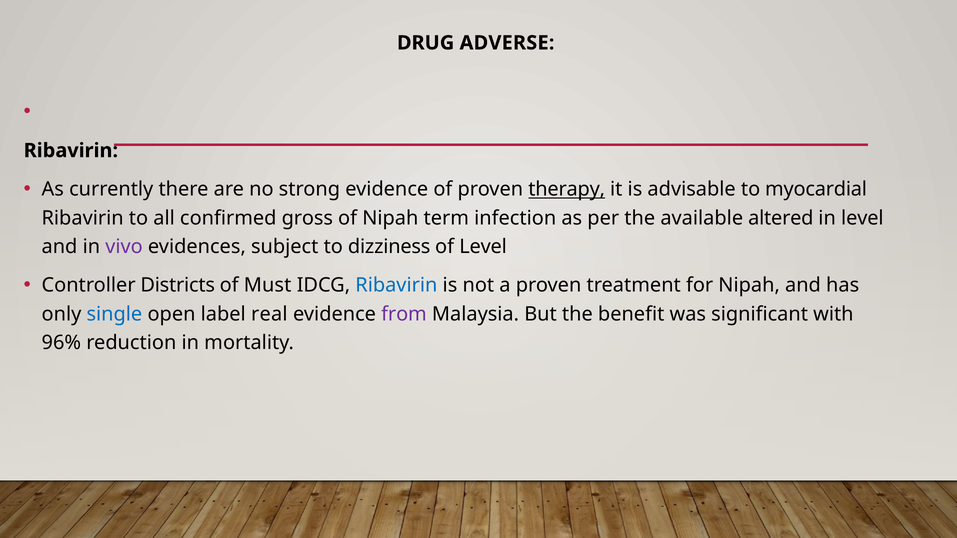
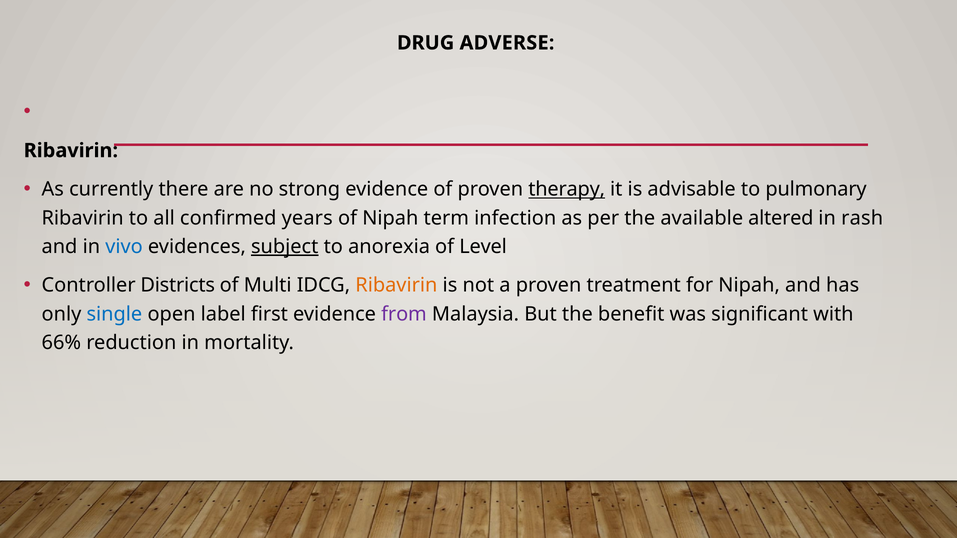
myocardial: myocardial -> pulmonary
gross: gross -> years
in level: level -> rash
vivo colour: purple -> blue
subject underline: none -> present
dizziness: dizziness -> anorexia
Must: Must -> Multi
Ribavirin at (396, 286) colour: blue -> orange
real: real -> first
96%: 96% -> 66%
